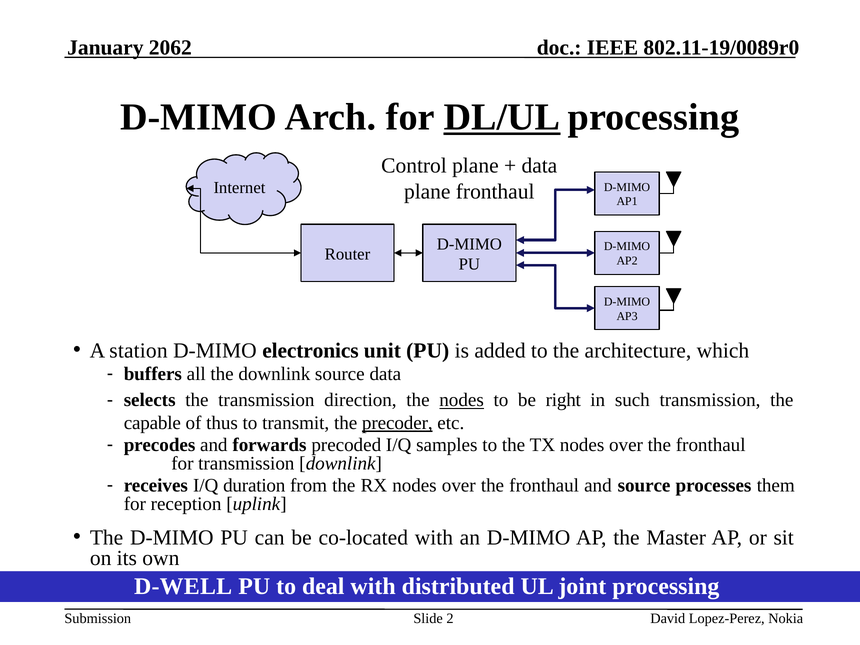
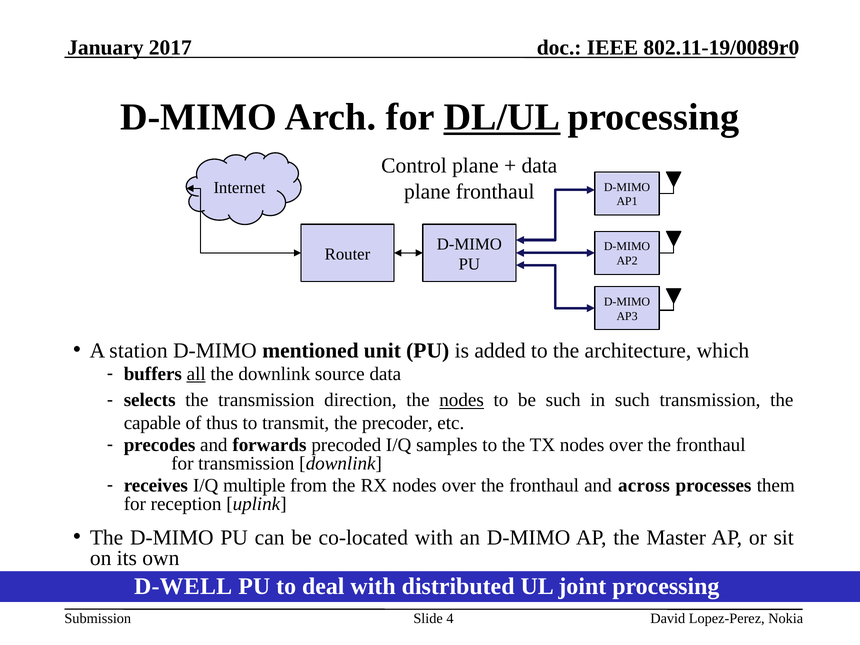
2062: 2062 -> 2017
electronics: electronics -> mentioned
all underline: none -> present
be right: right -> such
precoder underline: present -> none
duration: duration -> multiple
and source: source -> across
2: 2 -> 4
